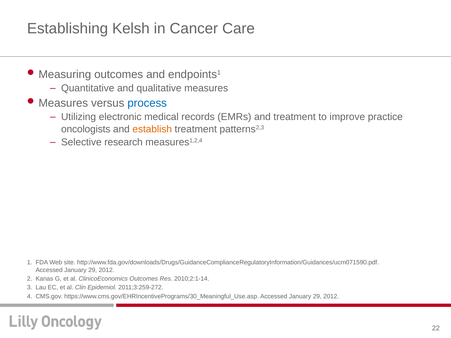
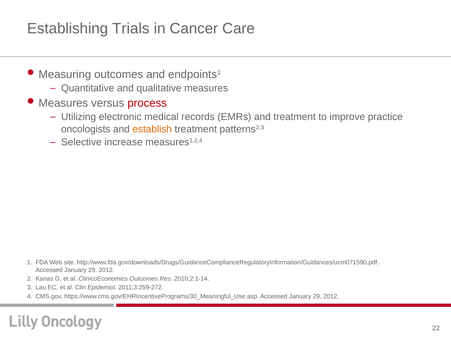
Kelsh: Kelsh -> Trials
process colour: blue -> red
research: research -> increase
